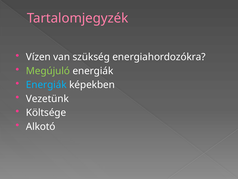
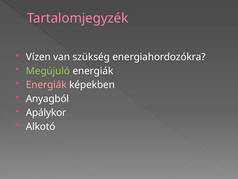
Energiák at (46, 85) colour: light blue -> pink
Vezetünk: Vezetünk -> Anyagból
Költsége: Költsége -> Apálykor
